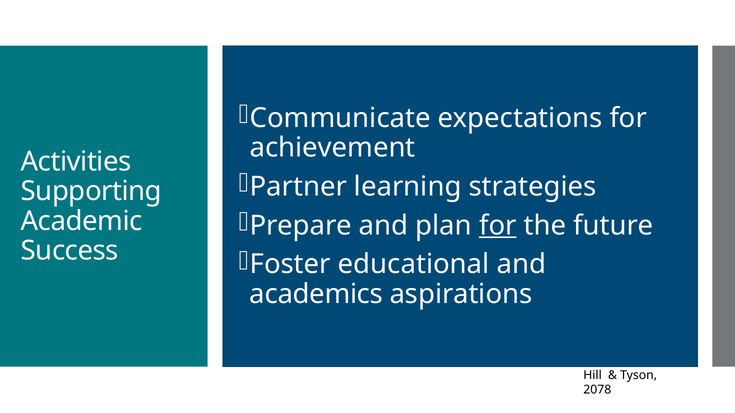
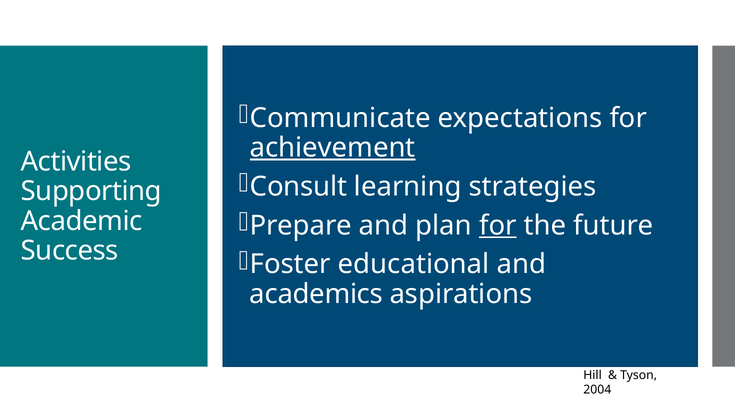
achievement underline: none -> present
Partner: Partner -> Consult
2078: 2078 -> 2004
